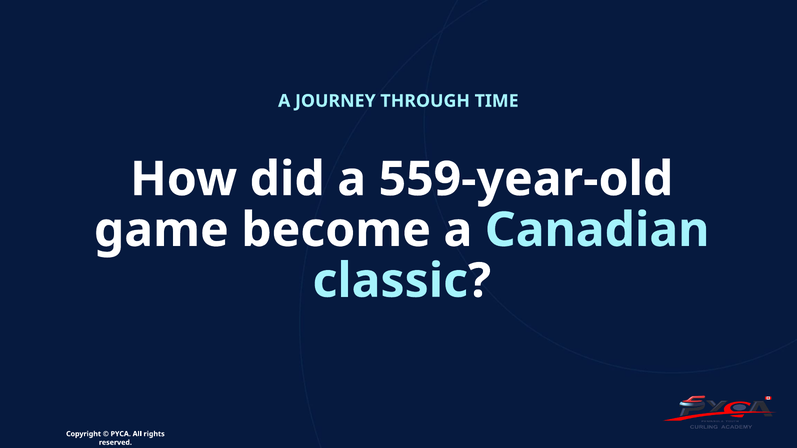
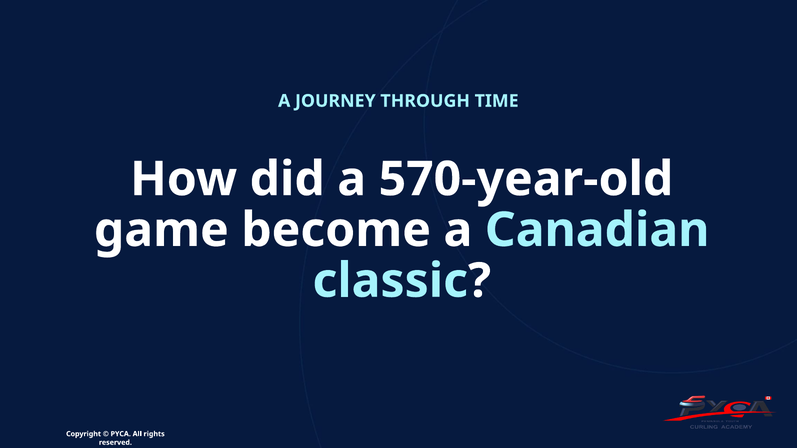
559-year-old: 559-year-old -> 570-year-old
